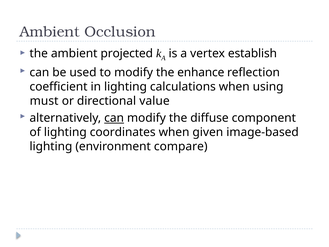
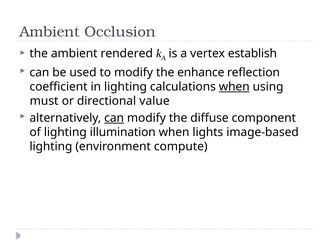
projected: projected -> rendered
when at (234, 87) underline: none -> present
coordinates: coordinates -> illumination
given: given -> lights
compare: compare -> compute
